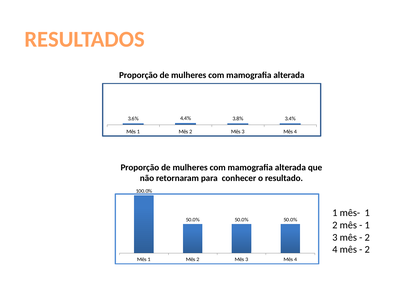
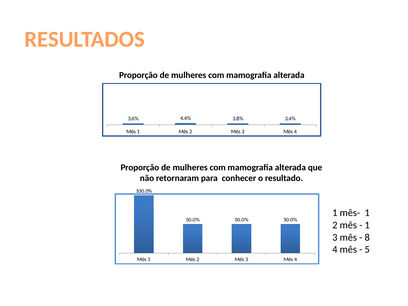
2 at (367, 237): 2 -> 8
2 at (367, 250): 2 -> 5
